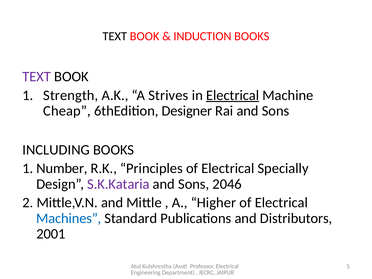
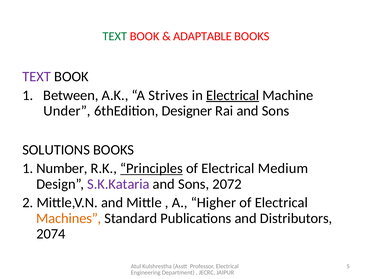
TEXT at (115, 36) colour: black -> green
INDUCTION: INDUCTION -> ADAPTABLE
Strength: Strength -> Between
Cheap: Cheap -> Under
INCLUDING: INCLUDING -> SOLUTIONS
Principles underline: none -> present
Specially: Specially -> Medium
2046: 2046 -> 2072
Machines colour: blue -> orange
2001: 2001 -> 2074
